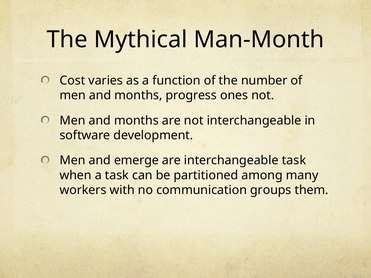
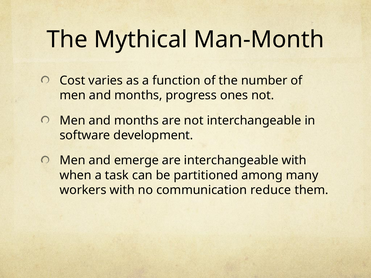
interchangeable task: task -> with
groups: groups -> reduce
